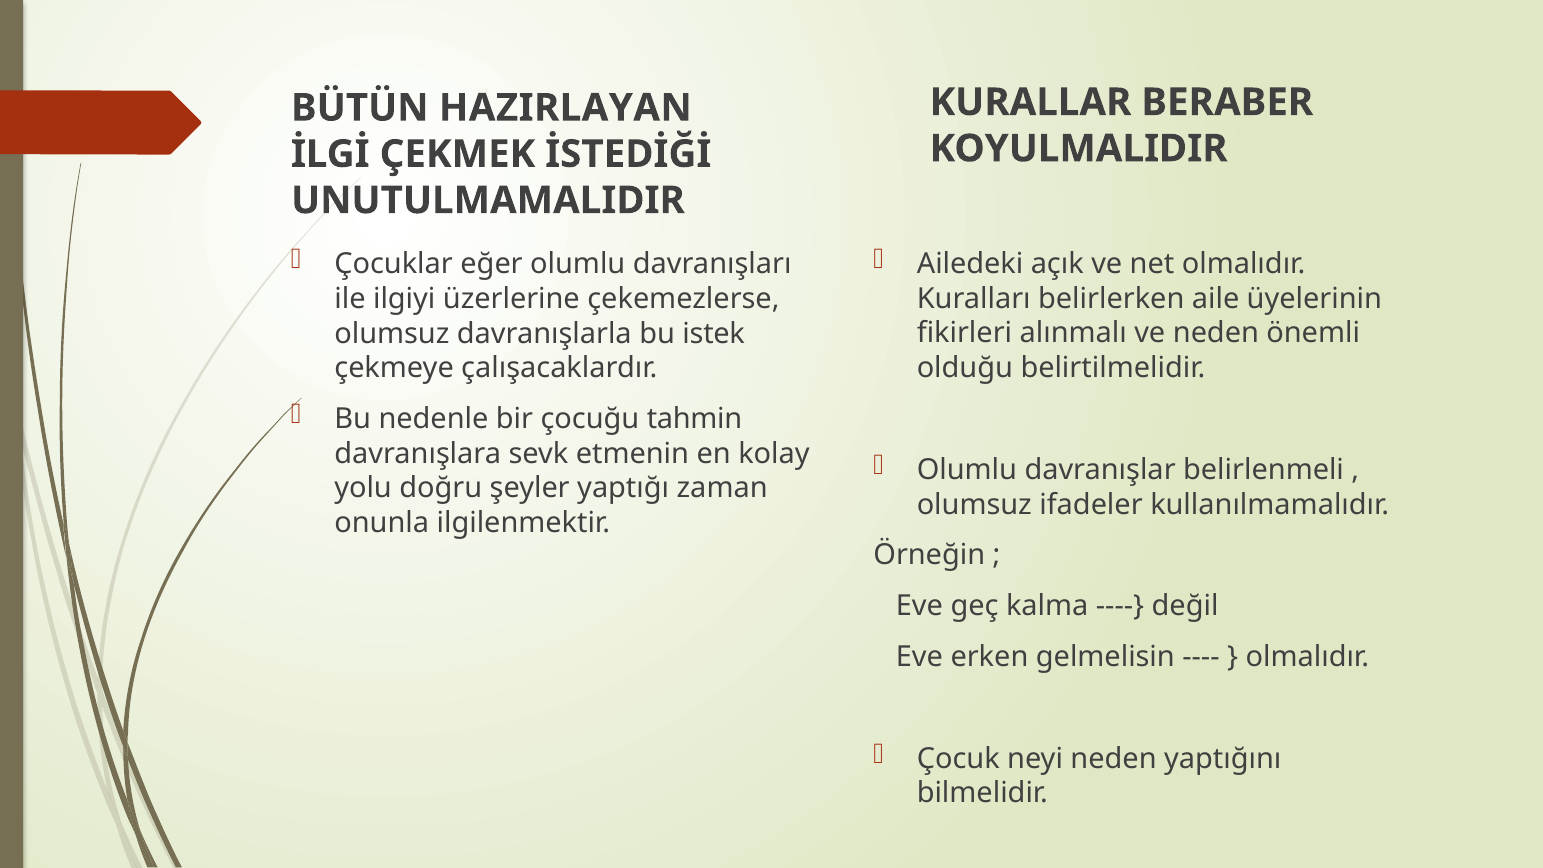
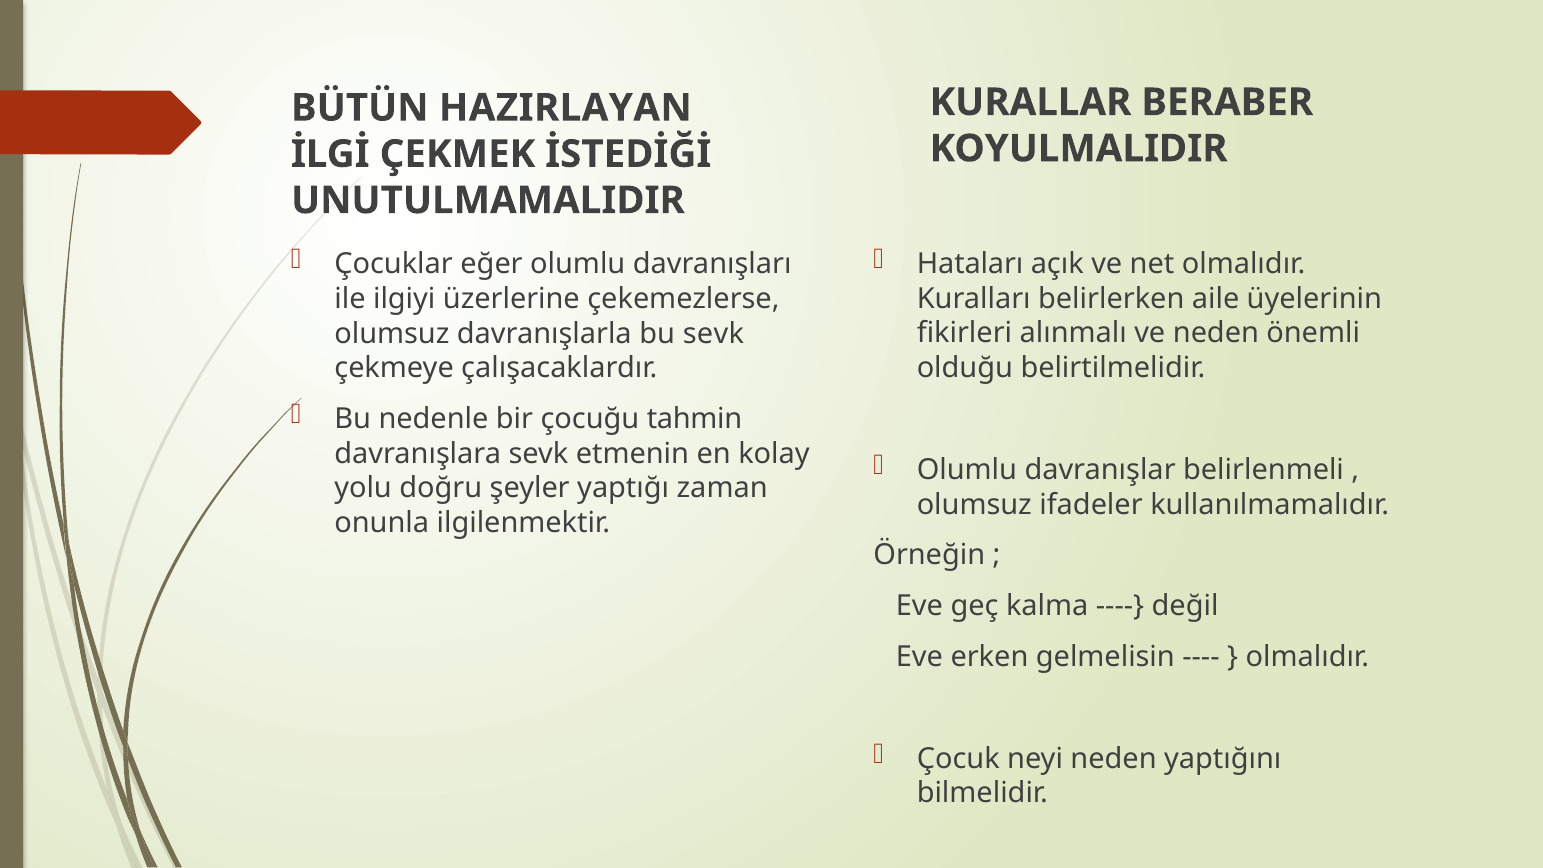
Ailedeki: Ailedeki -> Hataları
bu istek: istek -> sevk
